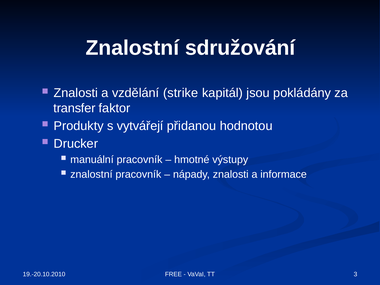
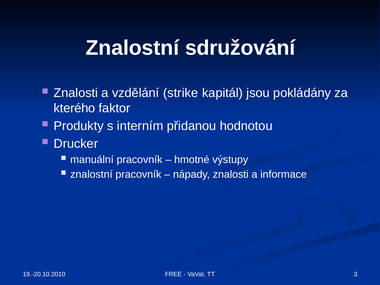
transfer: transfer -> kterého
vytvářejí: vytvářejí -> interním
